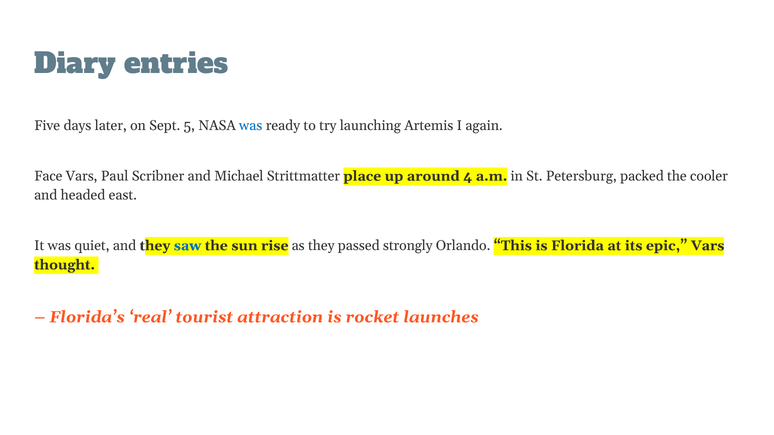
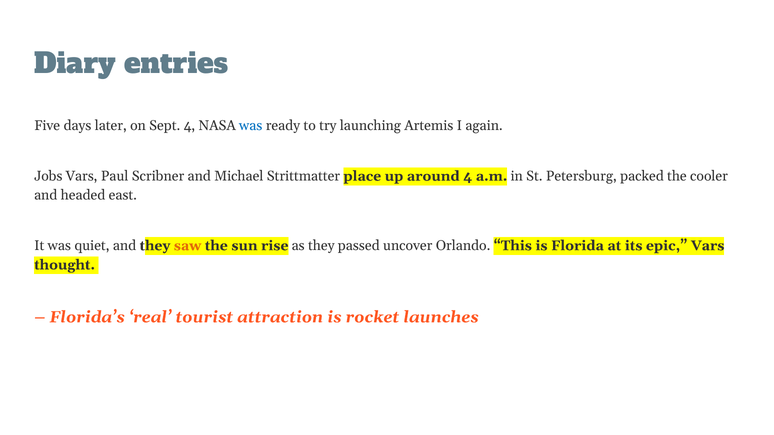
Sept 5: 5 -> 4
Face: Face -> Jobs
saw colour: blue -> orange
strongly: strongly -> uncover
